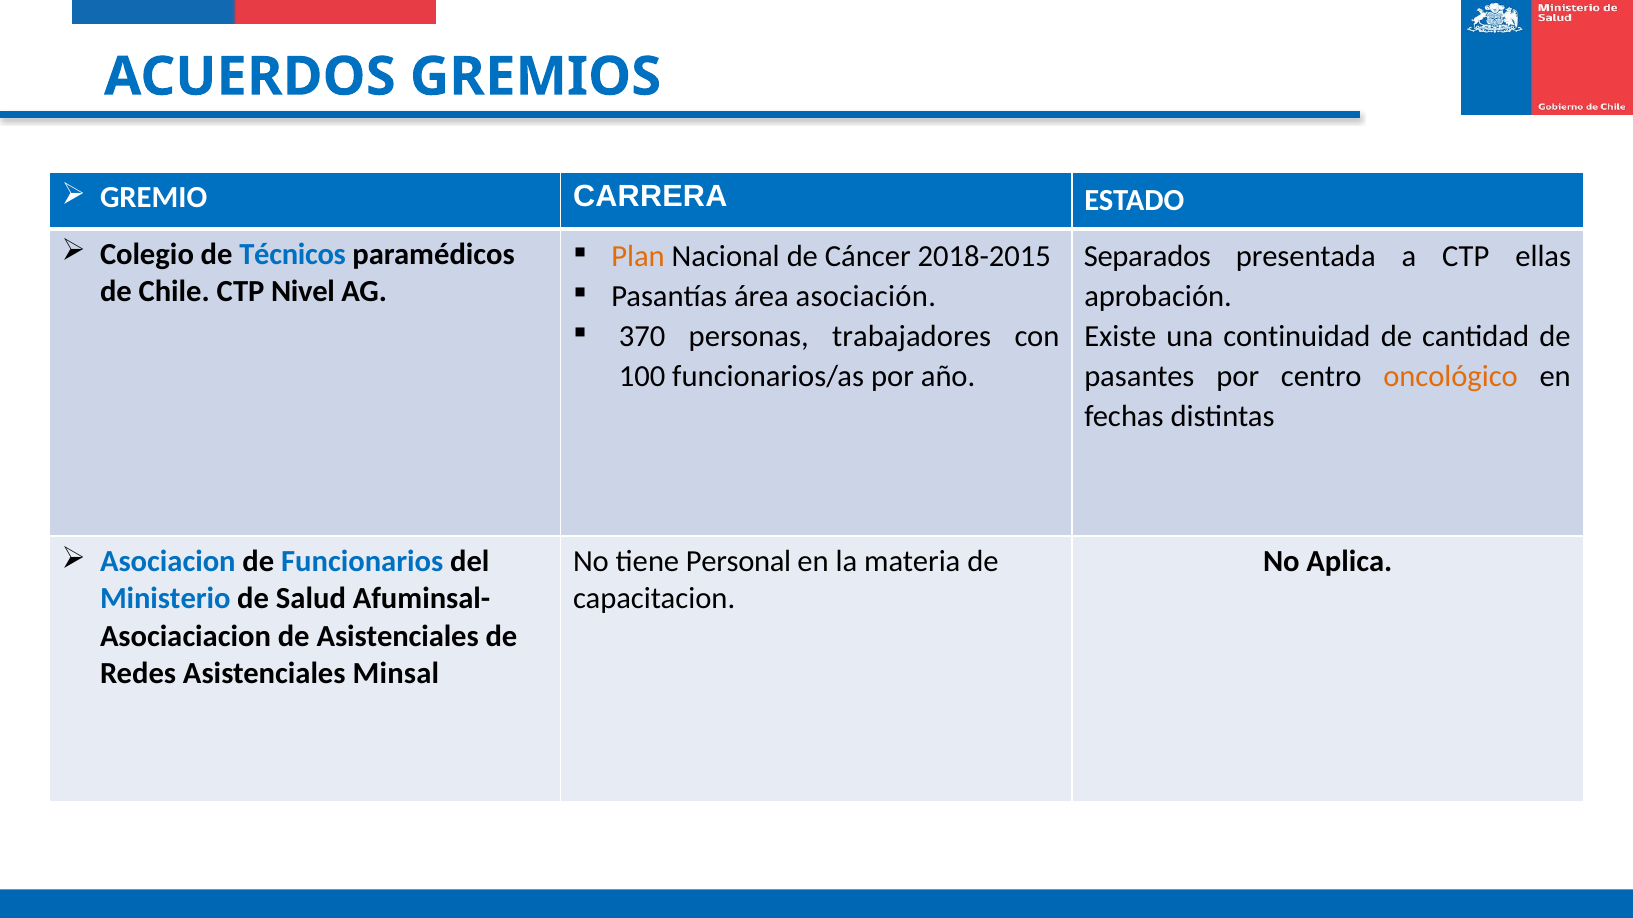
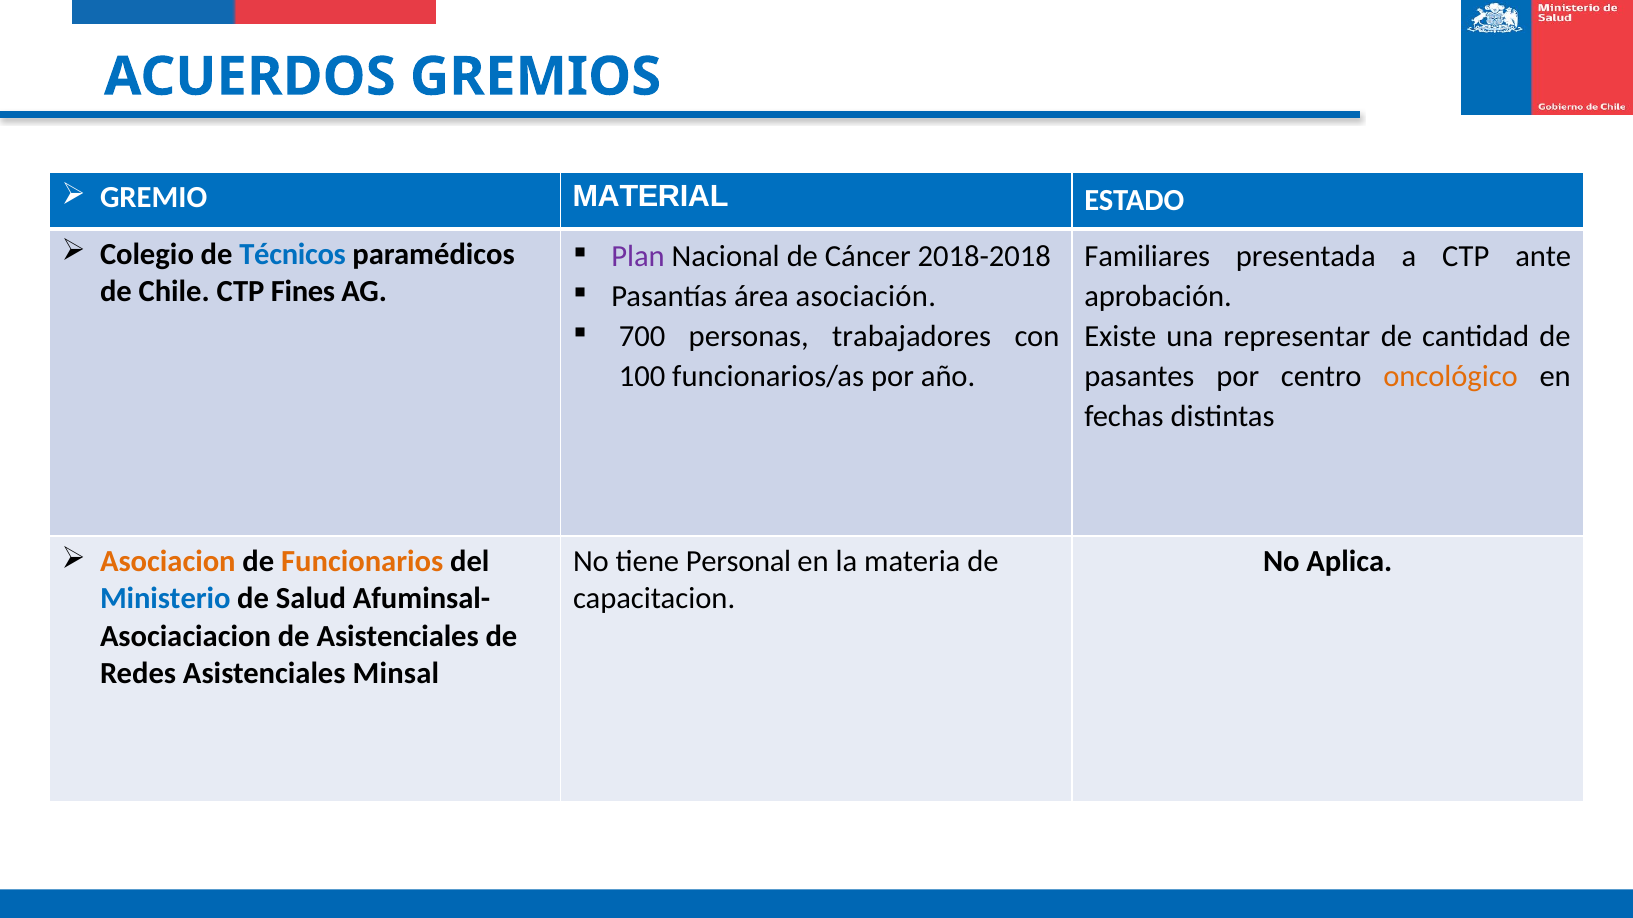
CARRERA: CARRERA -> MATERIAL
Plan colour: orange -> purple
2018-2015: 2018-2015 -> 2018-2018
Separados: Separados -> Familiares
ellas: ellas -> ante
Nivel: Nivel -> Fines
370: 370 -> 700
continuidad: continuidad -> representar
Asociacion colour: blue -> orange
Funcionarios colour: blue -> orange
